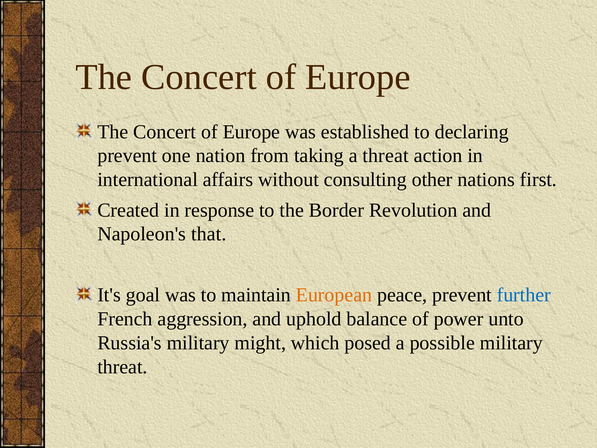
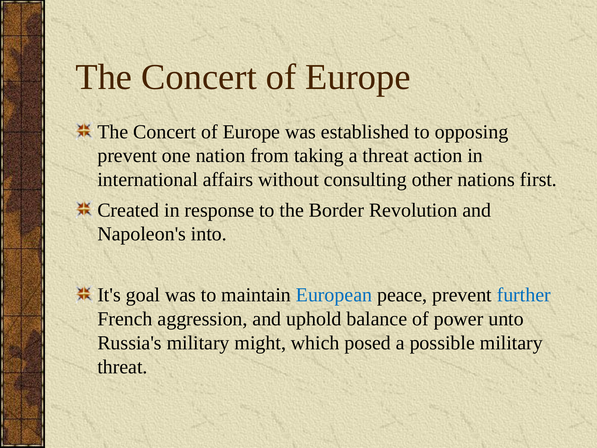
declaring: declaring -> opposing
that: that -> into
European colour: orange -> blue
